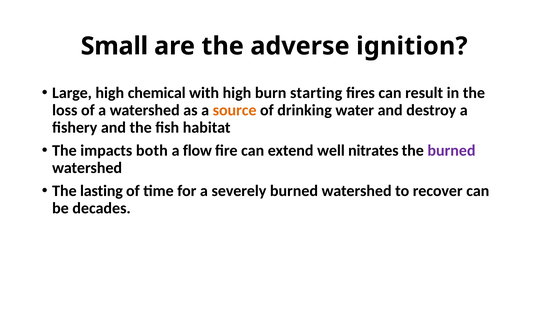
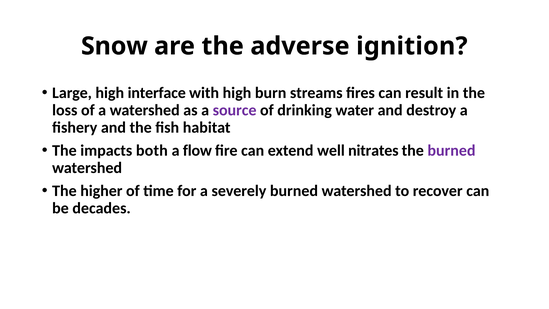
Small: Small -> Snow
chemical: chemical -> interface
starting: starting -> streams
source colour: orange -> purple
lasting: lasting -> higher
